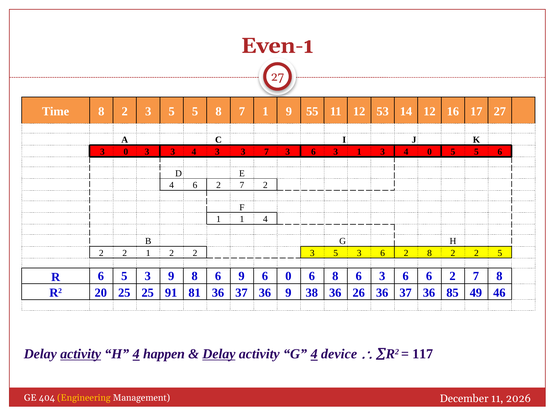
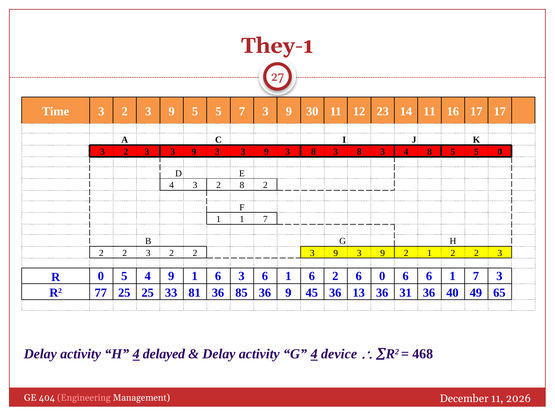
Even-1: Even-1 -> They-1
Time 8: 8 -> 3
5 at (172, 111): 5 -> 9
8 at (219, 111): 8 -> 5
1 at (265, 111): 1 -> 3
55: 55 -> 30
53: 53 -> 23
14 12: 12 -> 11
17 27: 27 -> 17
0 at (126, 152): 0 -> 2
4 at (194, 152): 4 -> 9
7 at (267, 152): 7 -> 9
6 at (313, 152): 6 -> 8
1 at (359, 152): 1 -> 8
4 0: 0 -> 8
5 6: 6 -> 0
4 6: 6 -> 3
7 at (242, 185): 7 -> 8
1 1 4: 4 -> 7
1 at (148, 253): 1 -> 3
2 2 3 5: 5 -> 9
6 at (383, 253): 6 -> 9
2 8: 8 -> 1
5 at (500, 253): 5 -> 3
R 6: 6 -> 0
3 at (148, 276): 3 -> 4
9 8: 8 -> 1
6 9: 9 -> 3
0 at (288, 276): 0 -> 1
6 8: 8 -> 2
3 at (382, 276): 3 -> 0
6 6 2: 2 -> 1
8 at (499, 276): 8 -> 3
20: 20 -> 77
91: 91 -> 33
81 36 37: 37 -> 85
38: 38 -> 45
26: 26 -> 13
37 at (406, 293): 37 -> 31
85: 85 -> 40
46: 46 -> 65
activity at (81, 354) underline: present -> none
happen: happen -> delayed
Delay at (219, 354) underline: present -> none
117: 117 -> 468
Engineering colour: yellow -> pink
